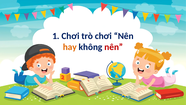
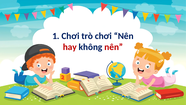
hay colour: orange -> red
